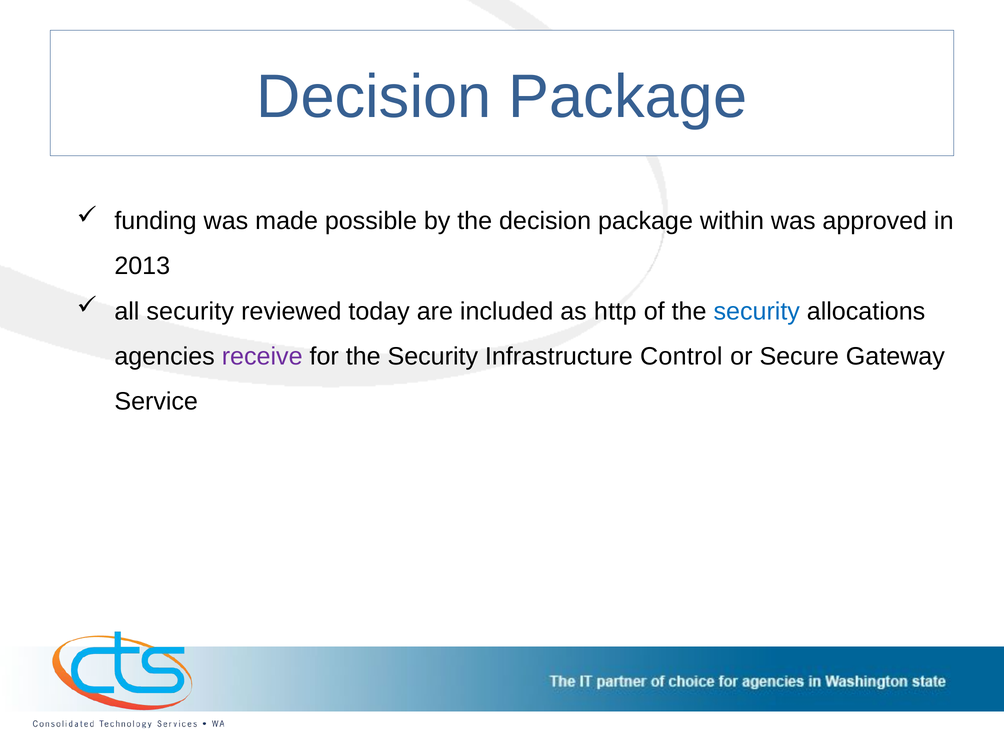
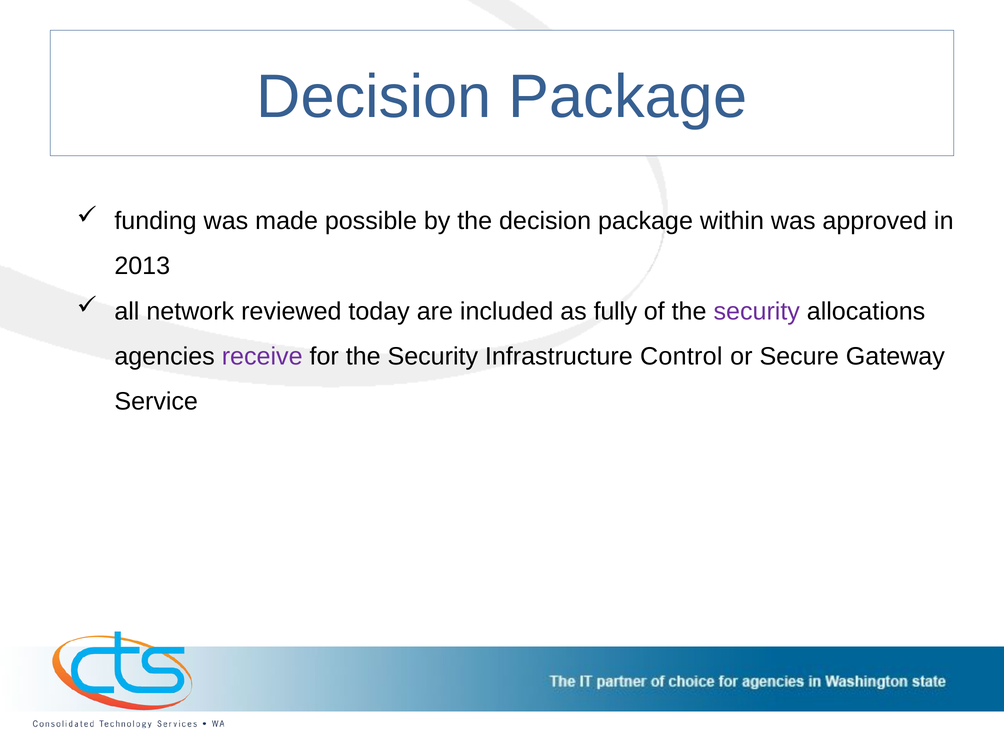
all security: security -> network
http: http -> fully
security at (757, 311) colour: blue -> purple
